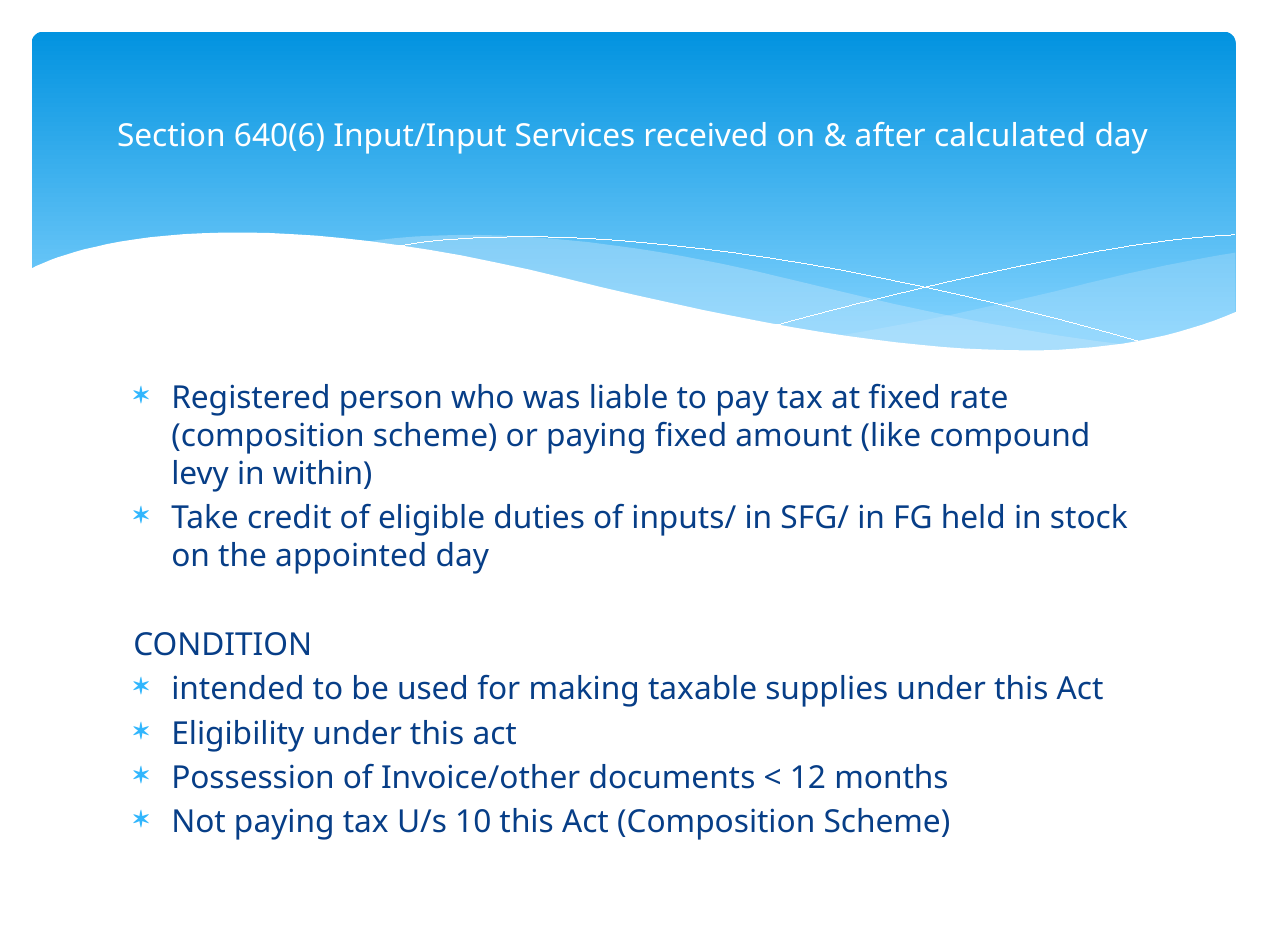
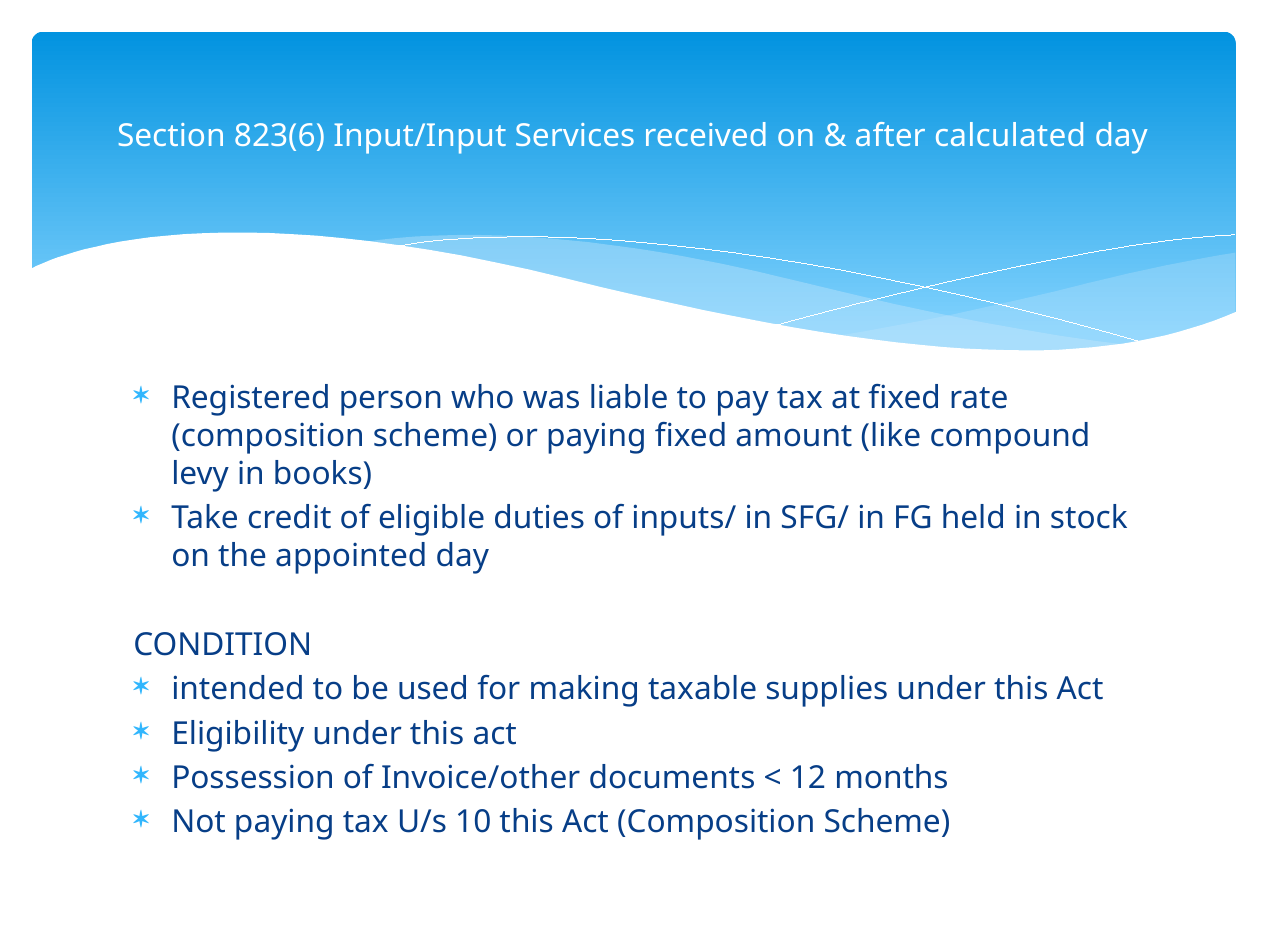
640(6: 640(6 -> 823(6
within: within -> books
